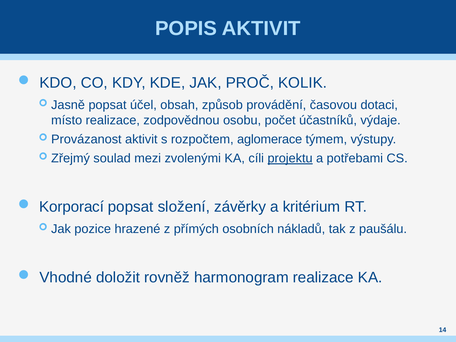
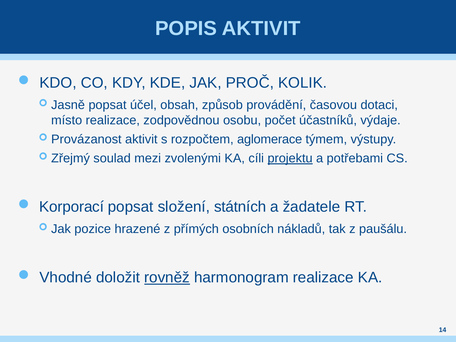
závěrky: závěrky -> státních
kritérium: kritérium -> žadatele
rovněž underline: none -> present
